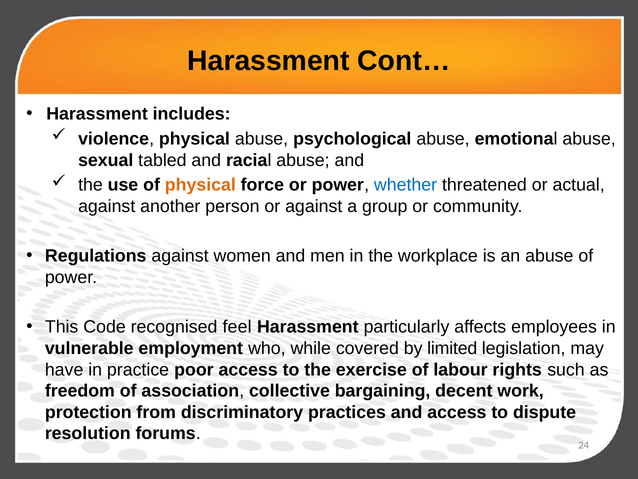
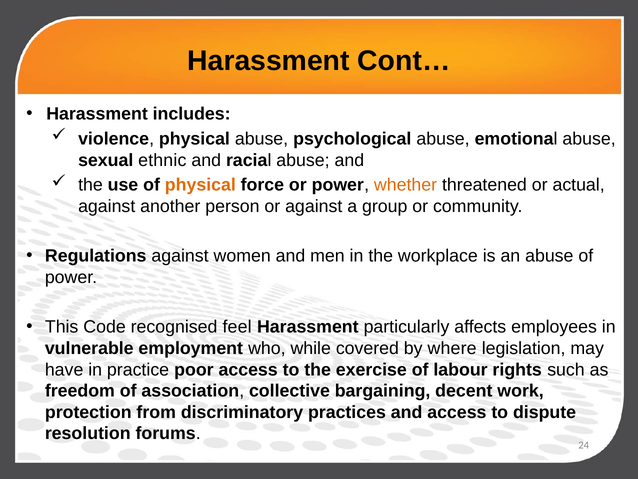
tabled: tabled -> ethnic
whether colour: blue -> orange
limited: limited -> where
